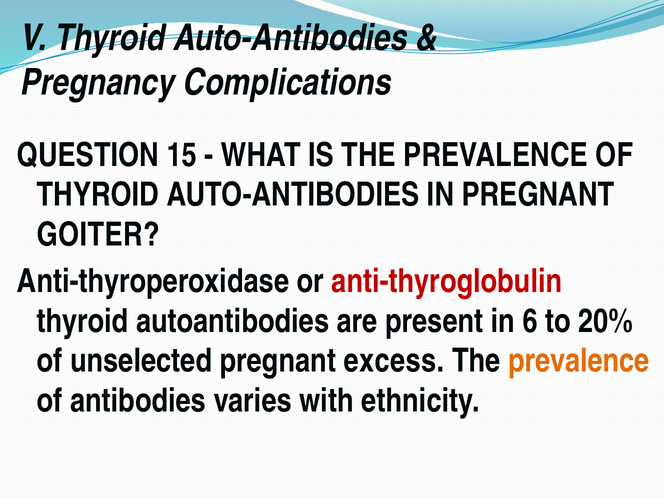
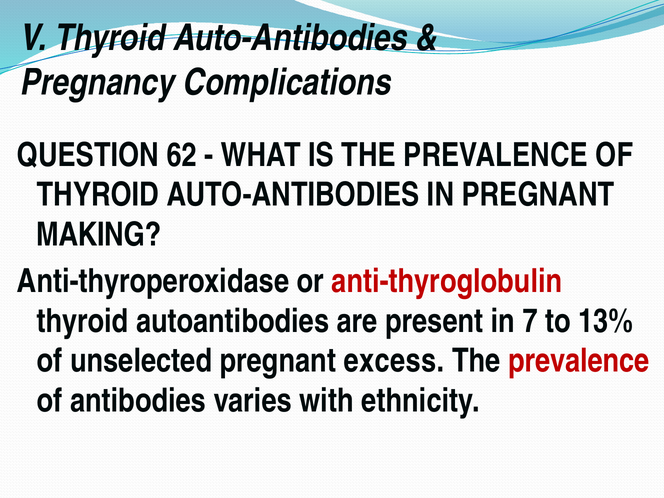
15: 15 -> 62
GOITER: GOITER -> MAKING
6: 6 -> 7
20%: 20% -> 13%
prevalence at (579, 361) colour: orange -> red
